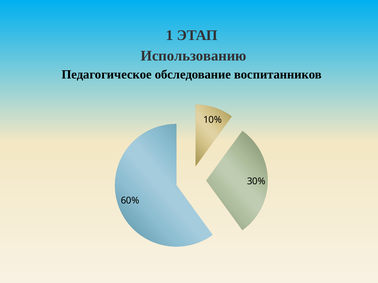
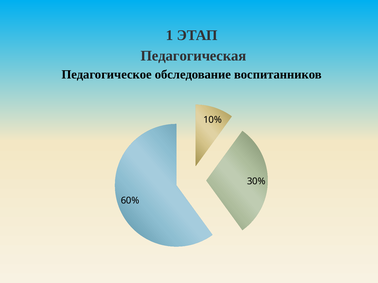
Использованию: Использованию -> Педагогическая
